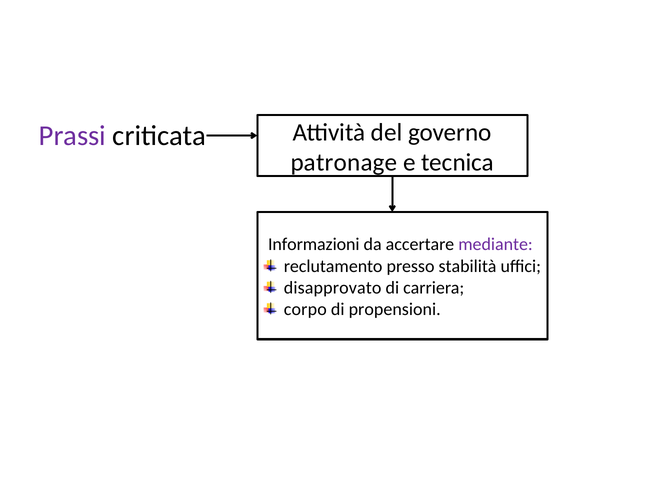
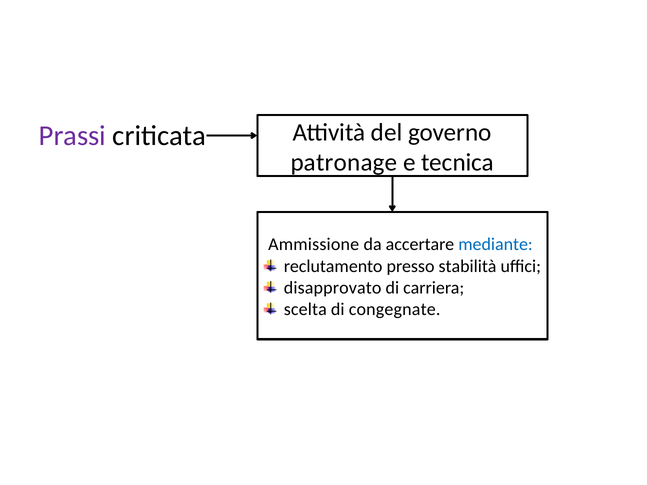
Informazioni: Informazioni -> Ammissione
mediante colour: purple -> blue
corpo: corpo -> scelta
propensioni: propensioni -> congegnate
